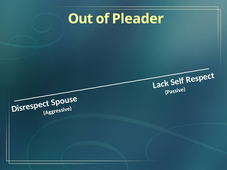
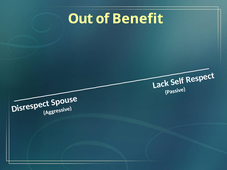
Pleader: Pleader -> Benefit
